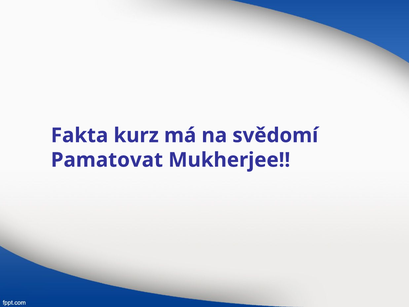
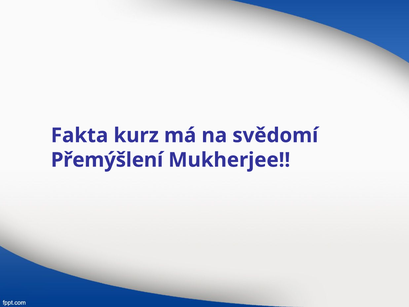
Pamatovat: Pamatovat -> Přemýšlení
